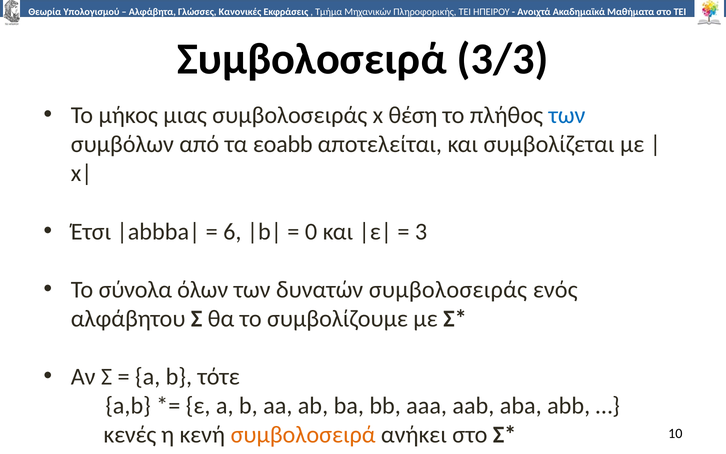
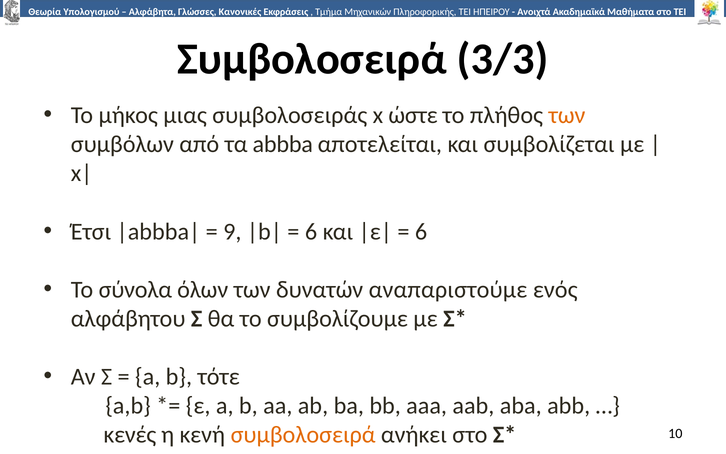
θέση: θέση -> ώστε
των at (567, 115) colour: blue -> orange
εοabb: εοabb -> abbba
6: 6 -> 9
0 at (311, 231): 0 -> 6
3 at (421, 231): 3 -> 6
δυνατών συμβολοσειράς: συμβολοσειράς -> αναπαριστούμε
